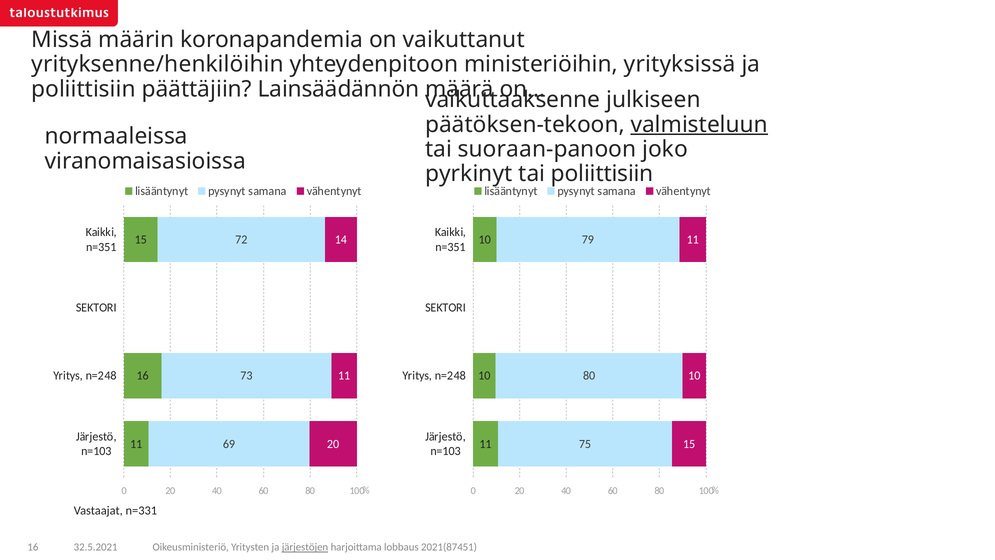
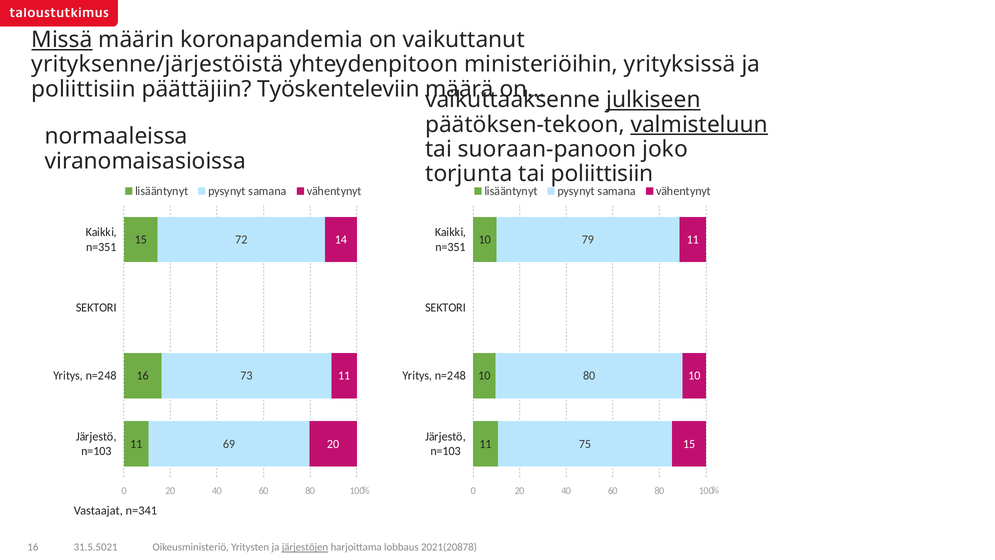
Missä underline: none -> present
yrityksenne/henkilöihin: yrityksenne/henkilöihin -> yrityksenne/järjestöistä
Lainsäädännön: Lainsäädännön -> Työskenteleviin
julkiseen underline: none -> present
pyrkinyt: pyrkinyt -> torjunta
n=331: n=331 -> n=341
32.5.2021: 32.5.2021 -> 31.5.5021
2021(87451: 2021(87451 -> 2021(20878
